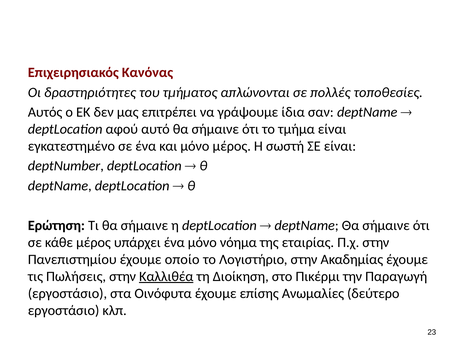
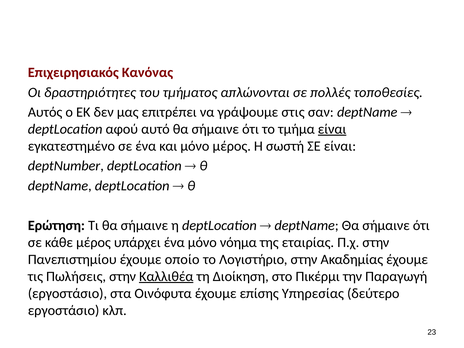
ίδια: ίδια -> στις
είναι at (332, 129) underline: none -> present
Ανωμαλίες: Ανωμαλίες -> Υπηρεσίας
